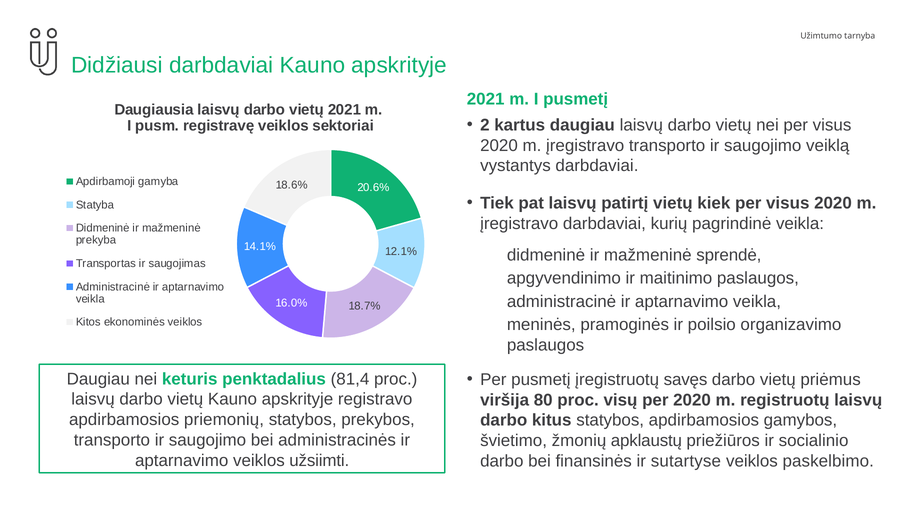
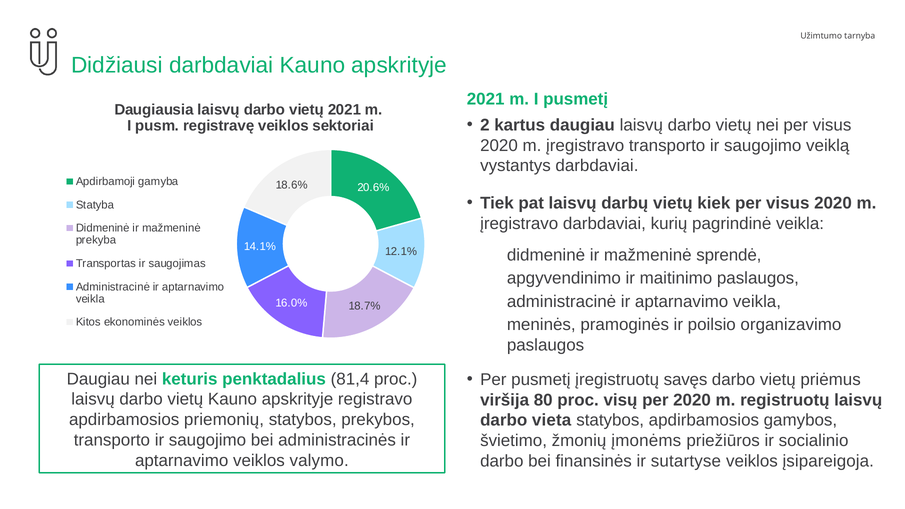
patirtį: patirtį -> darbų
kitus: kitus -> vieta
apklaustų: apklaustų -> įmonėms
užsiimti: užsiimti -> valymo
paskelbimo: paskelbimo -> įsipareigoja
